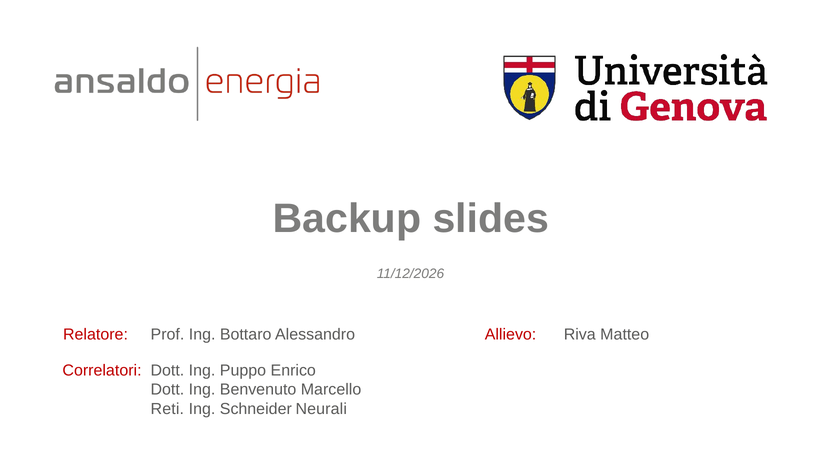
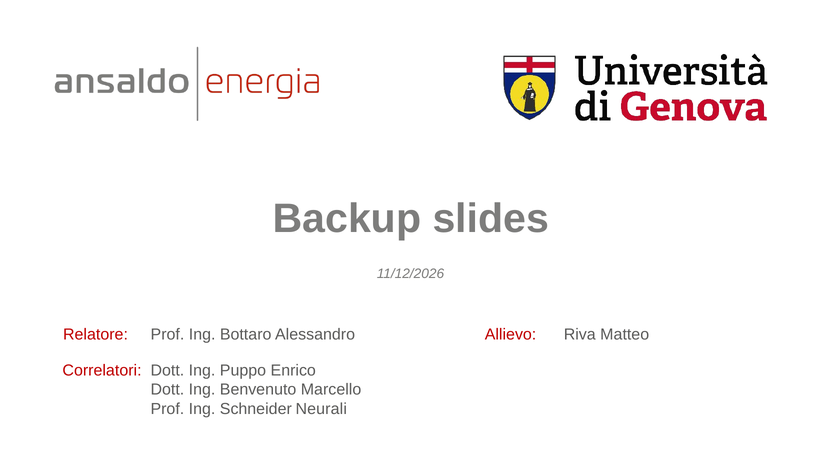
Reti at (167, 409): Reti -> Prof
